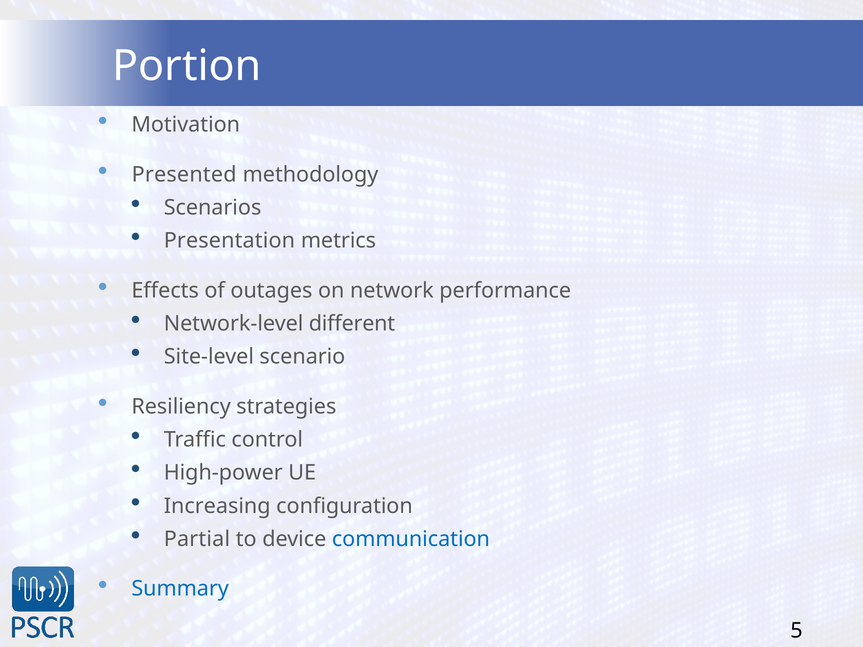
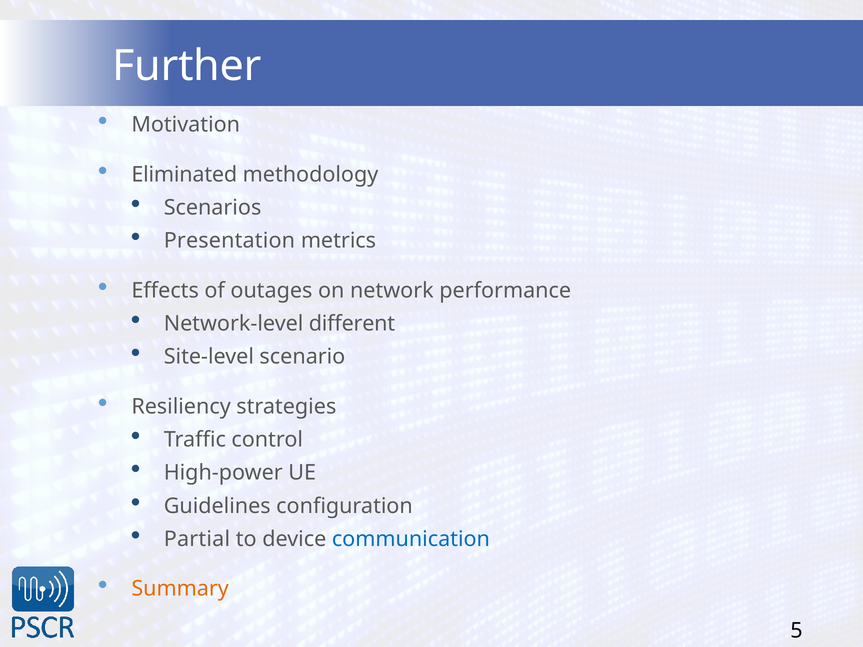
Portion: Portion -> Further
Presented: Presented -> Eliminated
Increasing: Increasing -> Guidelines
Summary colour: blue -> orange
